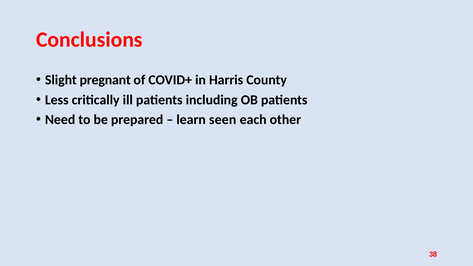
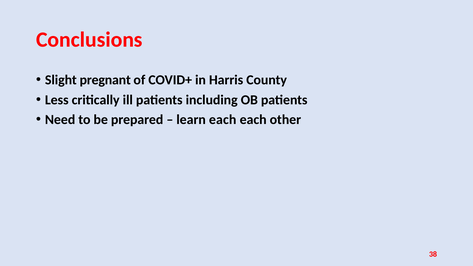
learn seen: seen -> each
